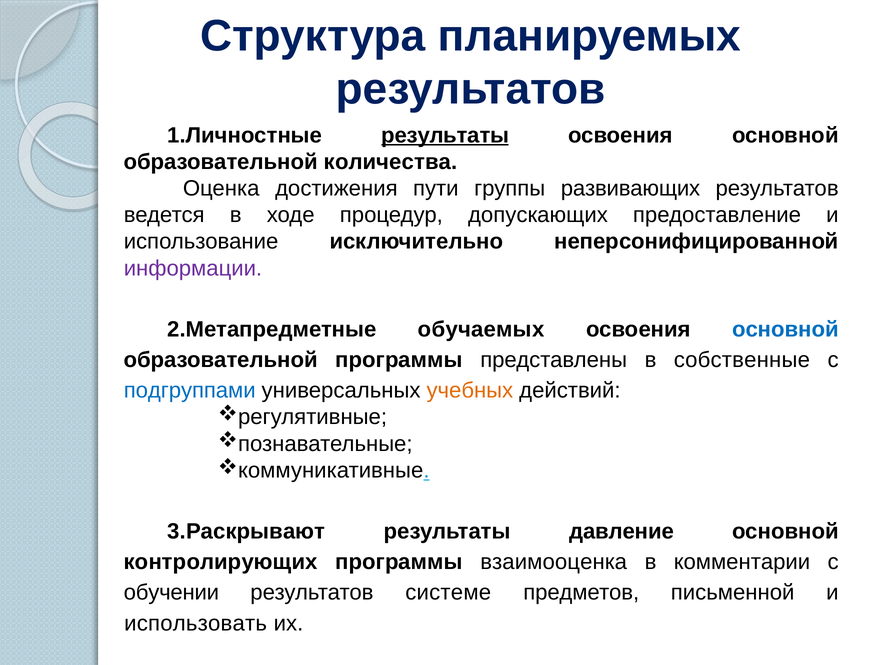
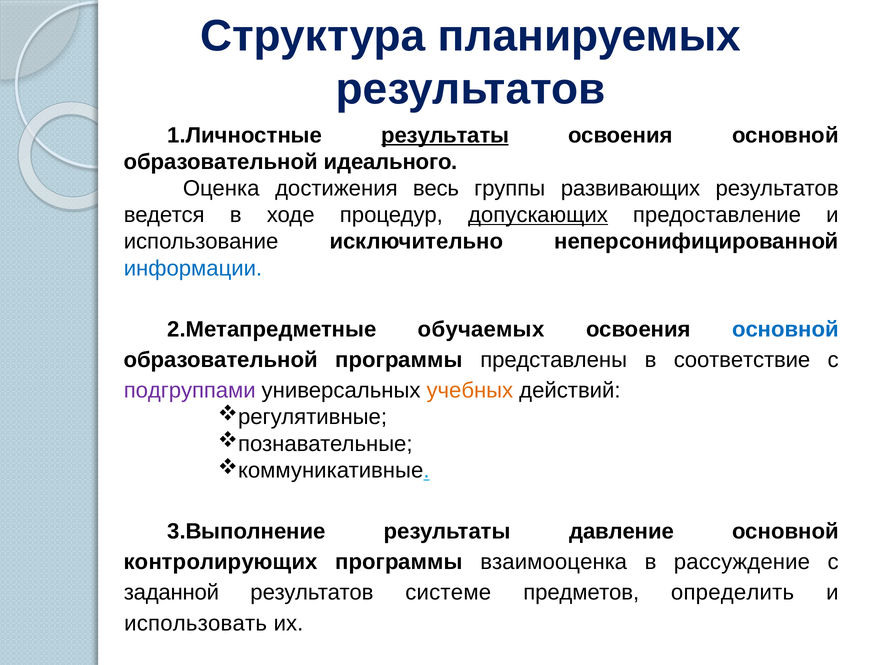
количества: количества -> идеального
пути: пути -> весь
допускающих underline: none -> present
информации colour: purple -> blue
собственные: собственные -> соответствие
подгруппами colour: blue -> purple
3.Раскрывают: 3.Раскрывают -> 3.Выполнение
комментарии: комментарии -> рассуждение
обучении: обучении -> заданной
письменной: письменной -> определить
